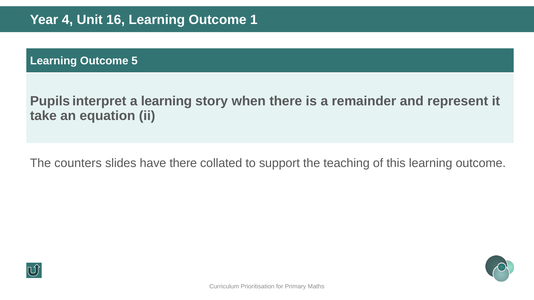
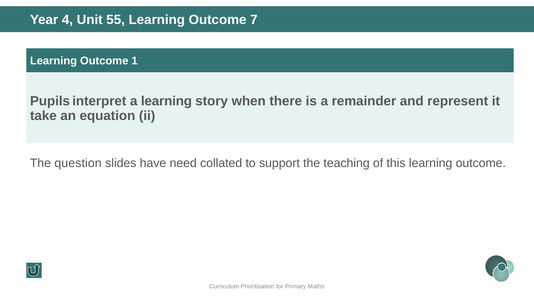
16: 16 -> 55
1: 1 -> 7
5: 5 -> 1
counters: counters -> question
have there: there -> need
